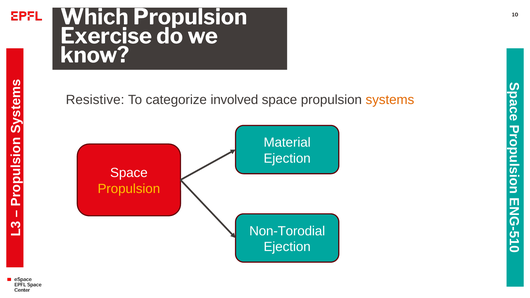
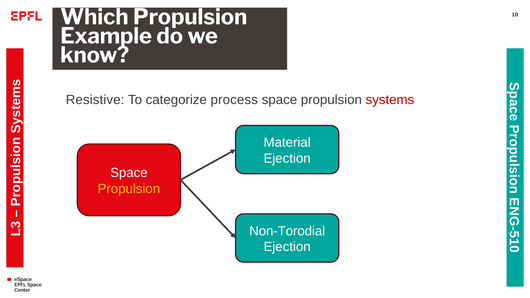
Exercise: Exercise -> Example
involved: involved -> process
systems colour: orange -> red
